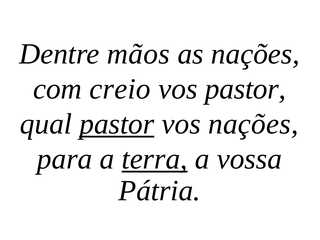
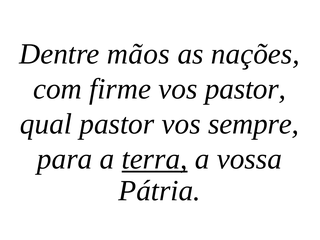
creio: creio -> firme
pastor at (117, 124) underline: present -> none
vos nações: nações -> sempre
